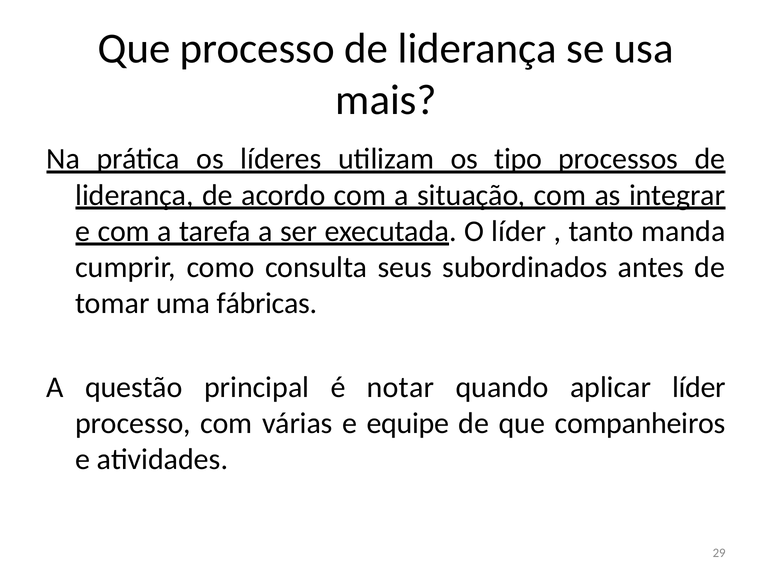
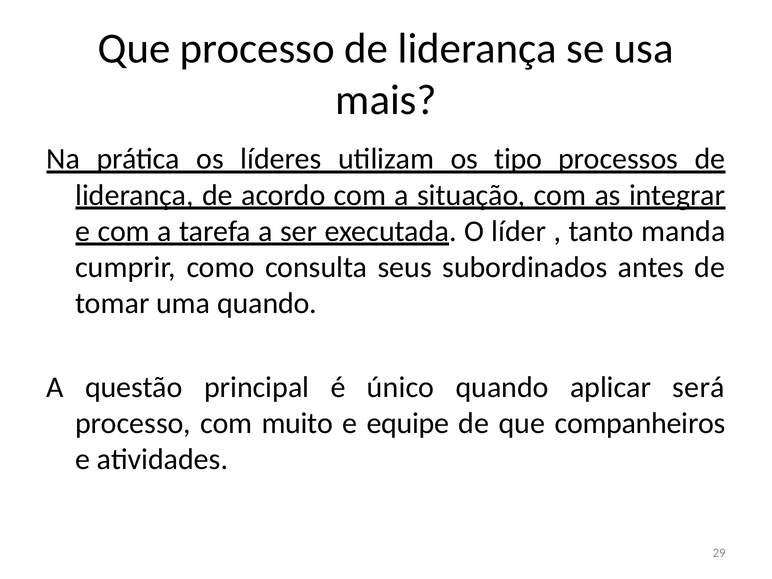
uma fábricas: fábricas -> quando
notar: notar -> único
aplicar líder: líder -> será
várias: várias -> muito
